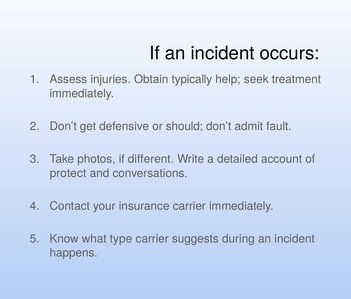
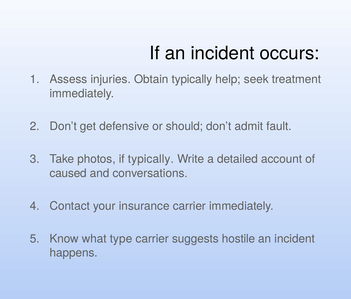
if different: different -> typically
protect: protect -> caused
during: during -> hostile
